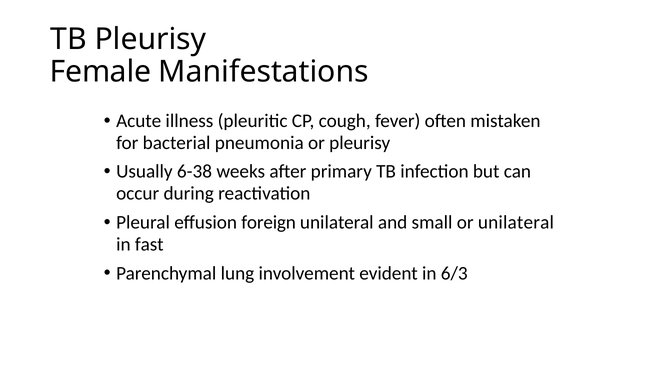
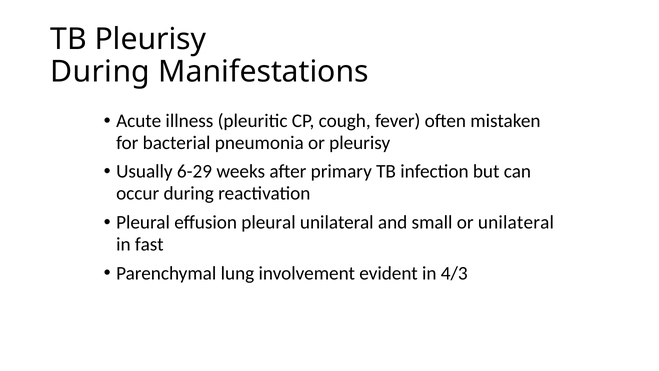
Female at (101, 72): Female -> During
6-38: 6-38 -> 6-29
effusion foreign: foreign -> pleural
6/3: 6/3 -> 4/3
